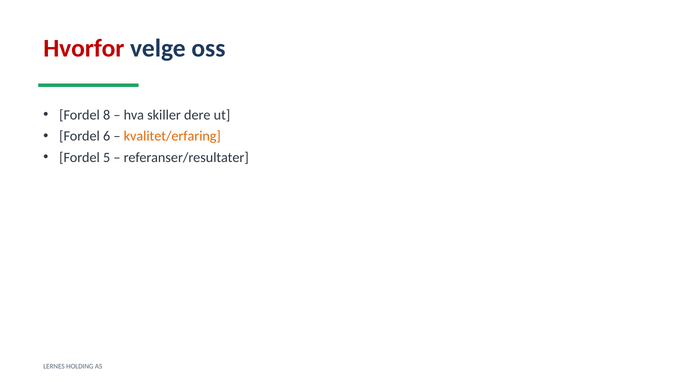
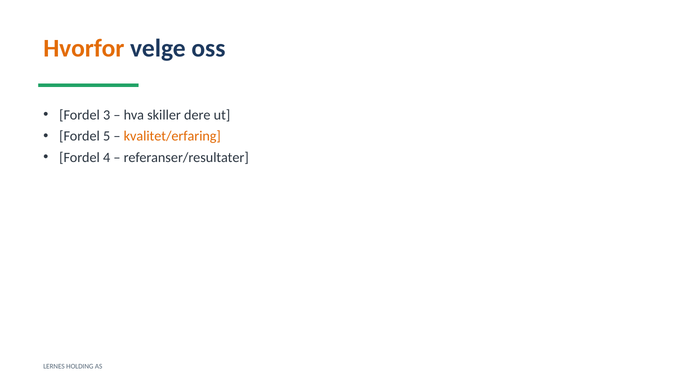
Hvorfor colour: red -> orange
8: 8 -> 3
6: 6 -> 5
5: 5 -> 4
